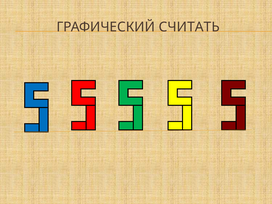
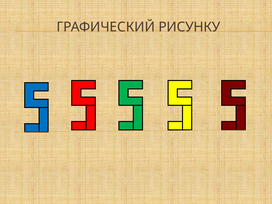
СЧИТАТЬ: СЧИТАТЬ -> РИСУНКУ
